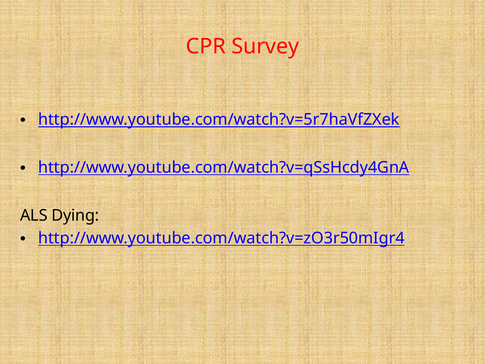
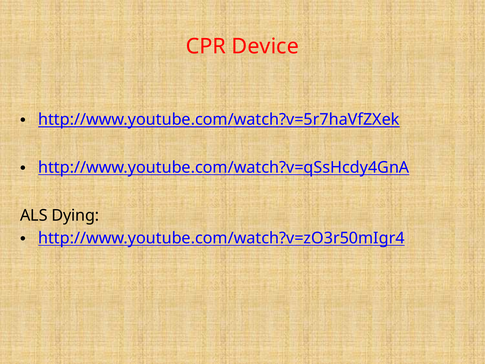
Survey: Survey -> Device
